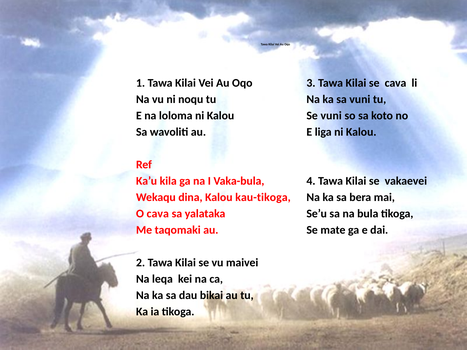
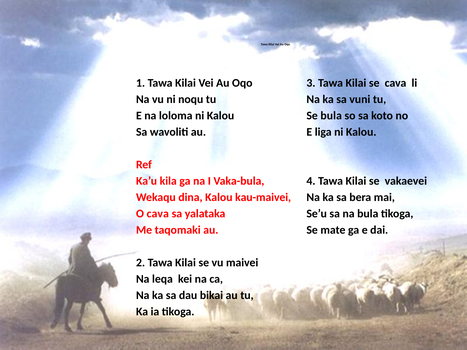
Se vuni: vuni -> bula
kau-tikoga: kau-tikoga -> kau-maivei
